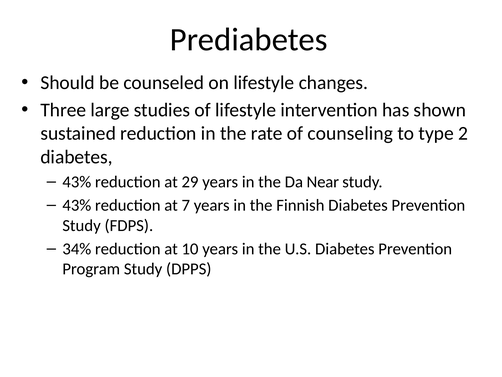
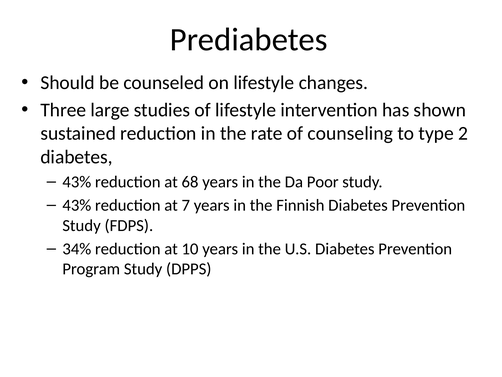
29: 29 -> 68
Near: Near -> Poor
